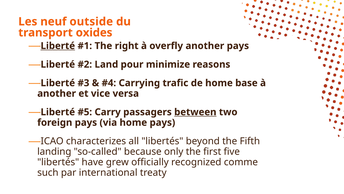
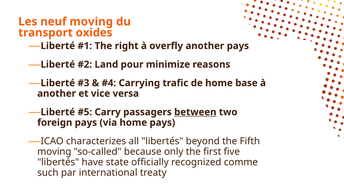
neuf outside: outside -> moving
Liberté at (58, 46) underline: present -> none
landing at (54, 151): landing -> moving
grew: grew -> state
